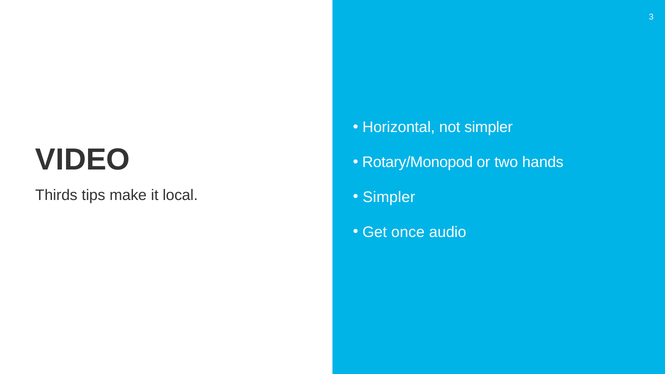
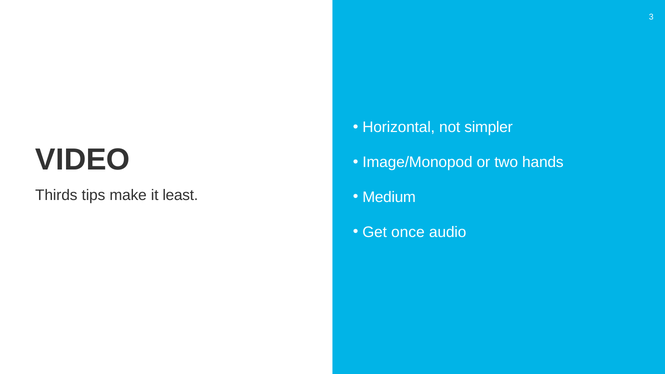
Rotary/Monopod: Rotary/Monopod -> Image/Monopod
local: local -> least
Simpler at (389, 197): Simpler -> Medium
